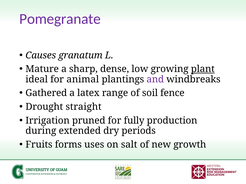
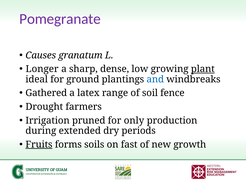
Mature: Mature -> Longer
animal: animal -> ground
and colour: purple -> blue
straight: straight -> farmers
fully: fully -> only
Fruits underline: none -> present
uses: uses -> soils
salt: salt -> fast
